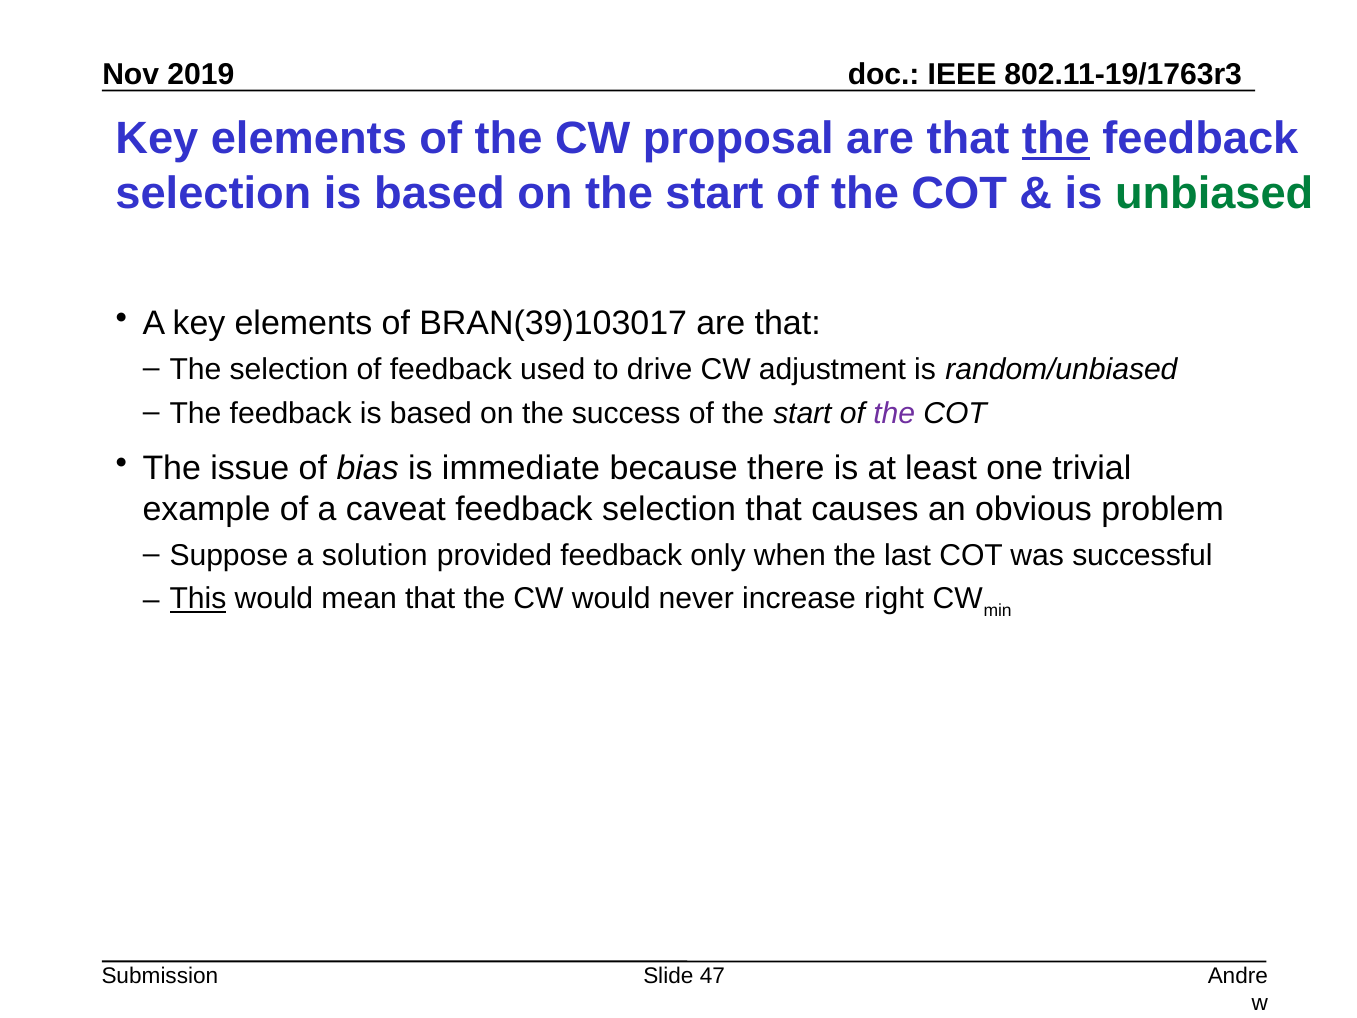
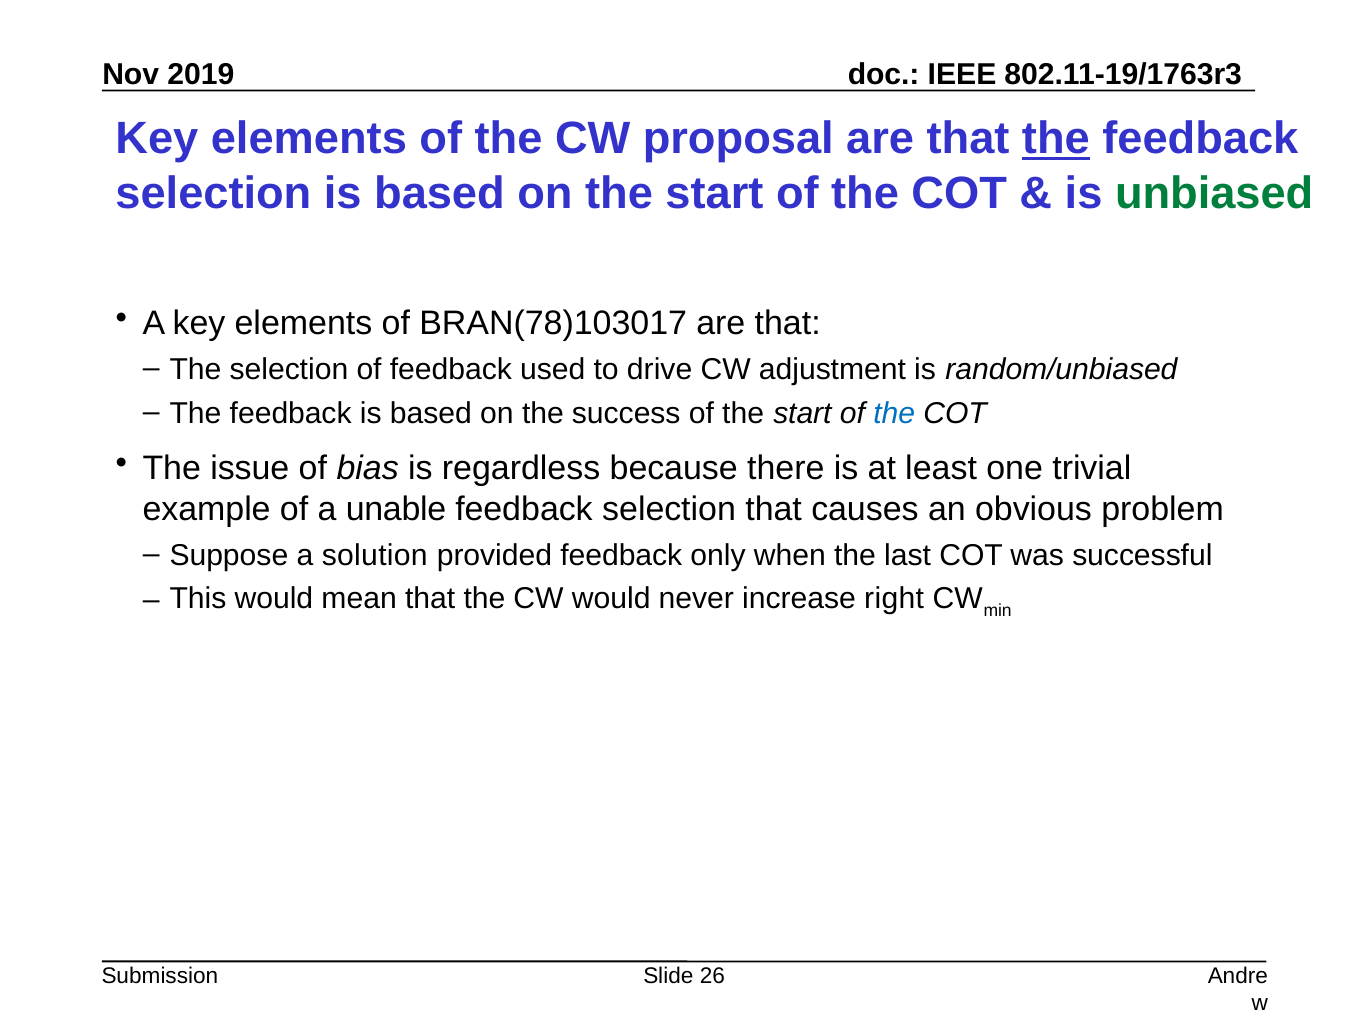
BRAN(39)103017: BRAN(39)103017 -> BRAN(78)103017
the at (894, 413) colour: purple -> blue
immediate: immediate -> regardless
caveat: caveat -> unable
This underline: present -> none
47: 47 -> 26
